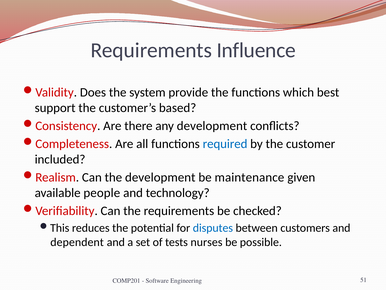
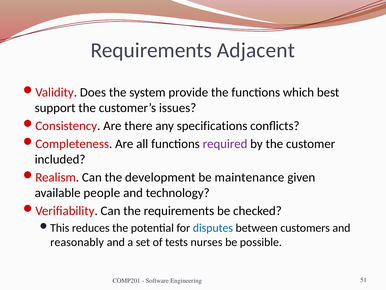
Influence: Influence -> Adjacent
based: based -> issues
any development: development -> specifications
required colour: blue -> purple
dependent: dependent -> reasonably
